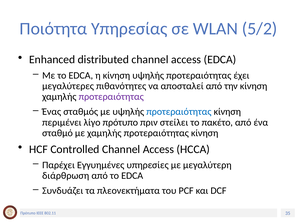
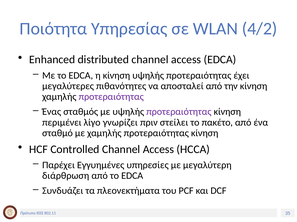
5/2: 5/2 -> 4/2
προτεραιότητας at (179, 112) colour: blue -> purple
λίγο πρότυπο: πρότυπο -> γνωρίζει
